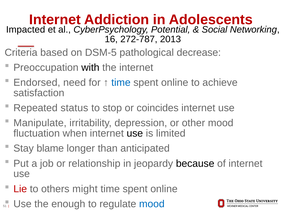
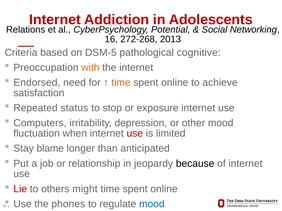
Impacted: Impacted -> Relations
272-787: 272-787 -> 272-268
decrease: decrease -> cognitive
with colour: black -> orange
time at (121, 83) colour: blue -> orange
coincides: coincides -> exposure
Manipulate: Manipulate -> Computers
use at (135, 134) colour: black -> red
enough: enough -> phones
